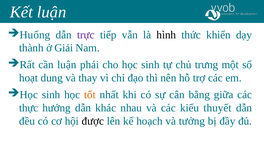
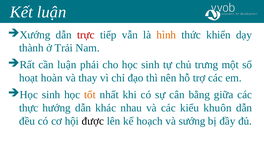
Huống: Huống -> Xướng
trực colour: purple -> red
hình colour: black -> orange
Giải: Giải -> Trải
dung: dung -> hoàn
thuyết: thuyết -> khuôn
tưởng: tưởng -> sướng
